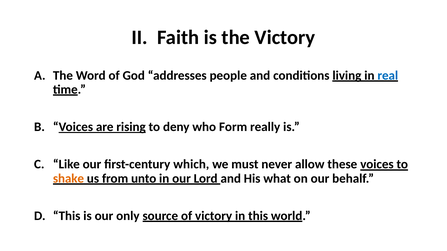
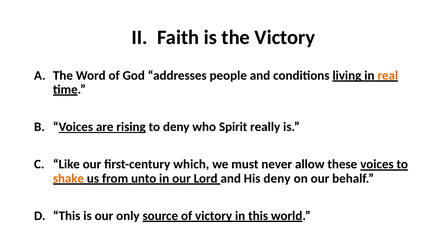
real colour: blue -> orange
Form: Form -> Spirit
His what: what -> deny
